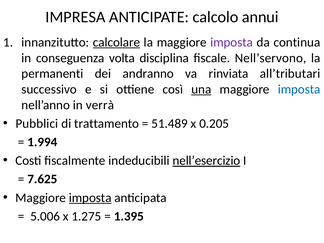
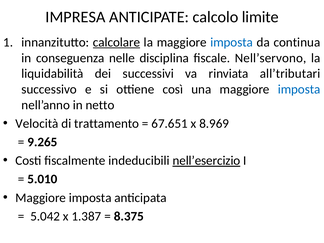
annui: annui -> limite
imposta at (232, 42) colour: purple -> blue
volta: volta -> nelle
permanenti: permanenti -> liquidabilità
andranno: andranno -> successivi
una underline: present -> none
verrà: verrà -> netto
Pubblici: Pubblici -> Velocità
51.489: 51.489 -> 67.651
0.205: 0.205 -> 8.969
1.994: 1.994 -> 9.265
7.625: 7.625 -> 5.010
imposta at (90, 198) underline: present -> none
5.006: 5.006 -> 5.042
1.275: 1.275 -> 1.387
1.395: 1.395 -> 8.375
